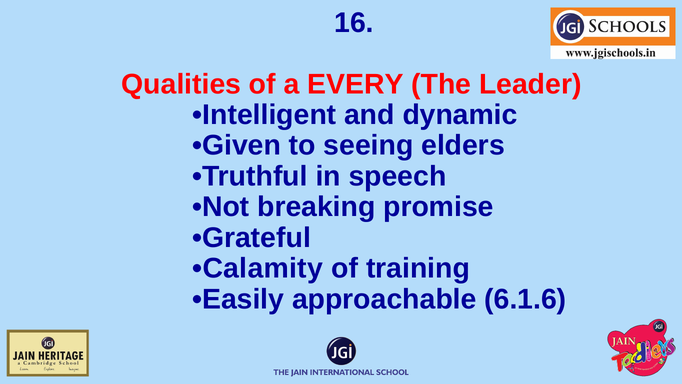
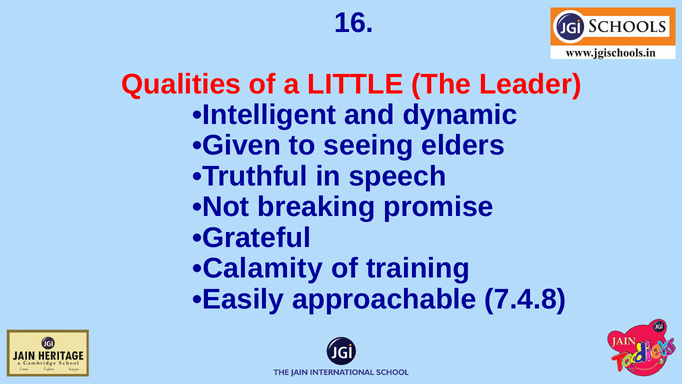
EVERY: EVERY -> LITTLE
6.1.6: 6.1.6 -> 7.4.8
